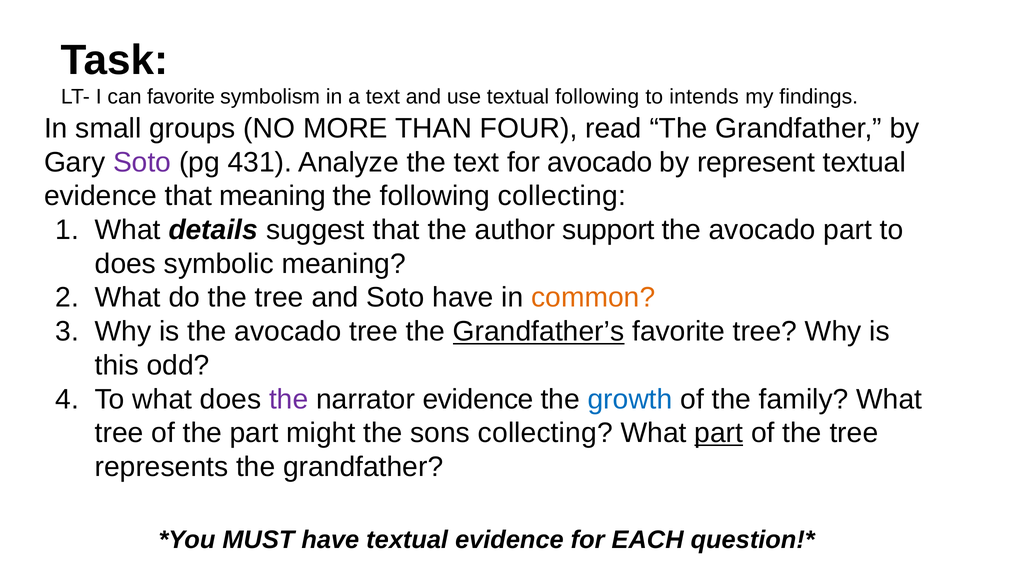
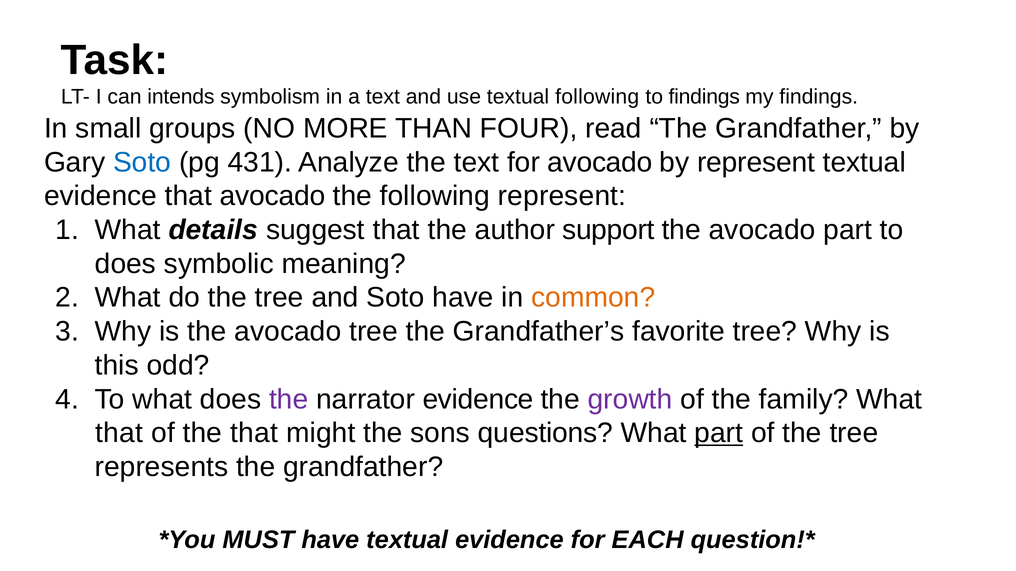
can favorite: favorite -> intends
to intends: intends -> findings
Soto at (142, 162) colour: purple -> blue
that meaning: meaning -> avocado
following collecting: collecting -> represent
Grandfather’s underline: present -> none
growth colour: blue -> purple
tree at (119, 433): tree -> that
the part: part -> that
sons collecting: collecting -> questions
